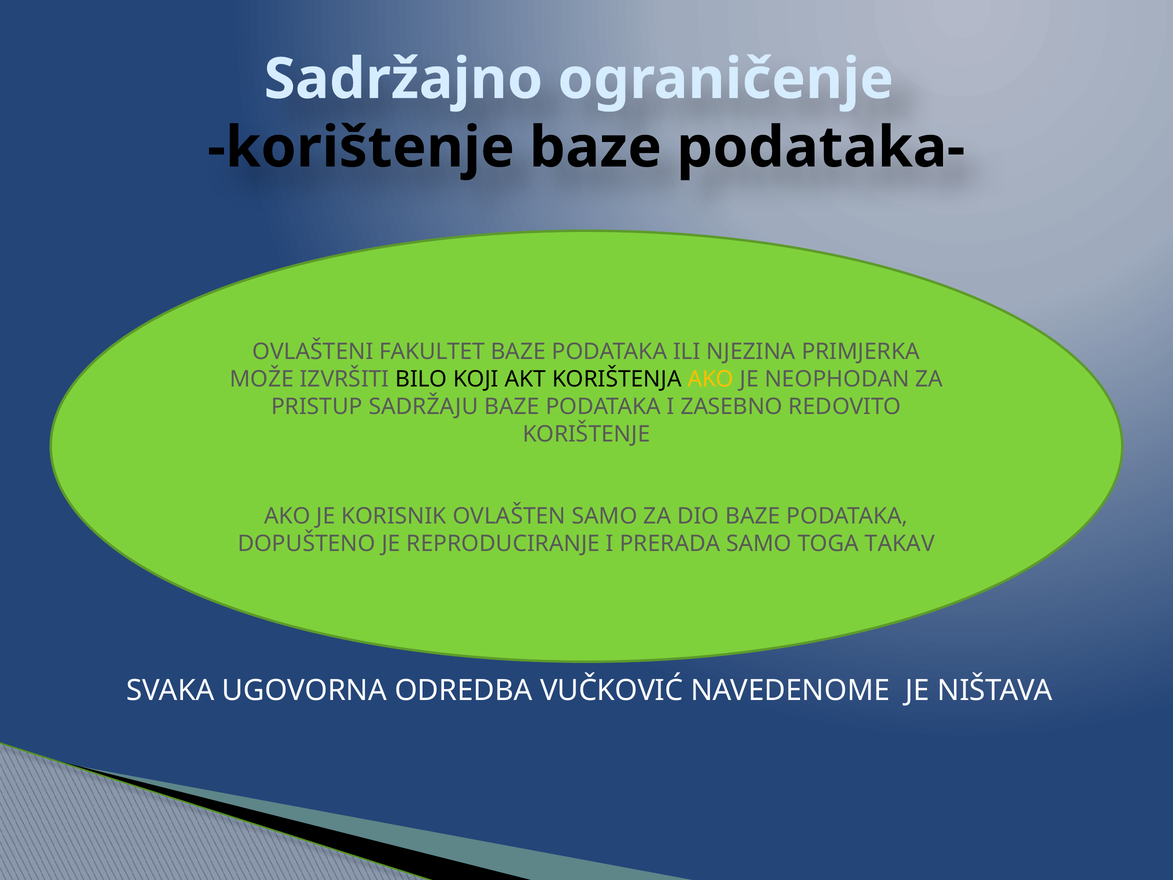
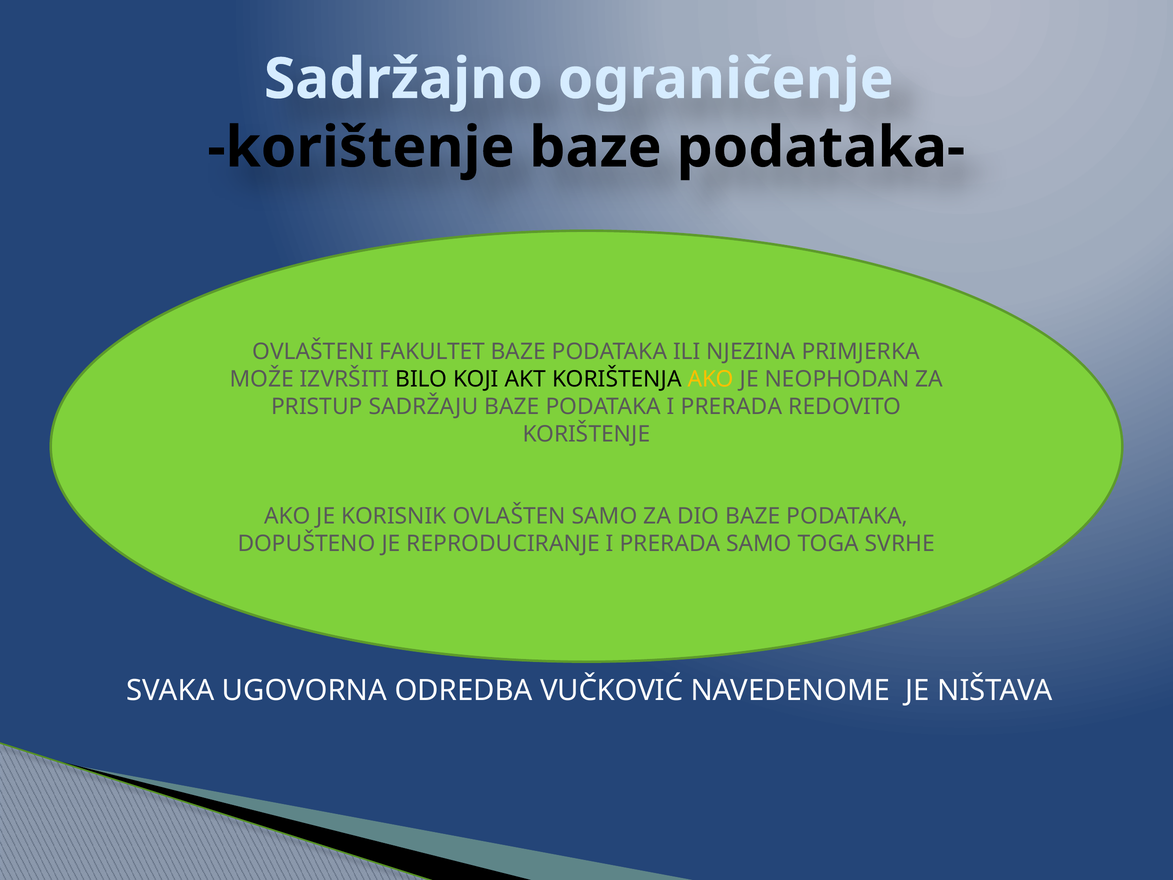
PODATAKA I ZASEBNO: ZASEBNO -> PRERADA
TAKAV: TAKAV -> SVRHE
